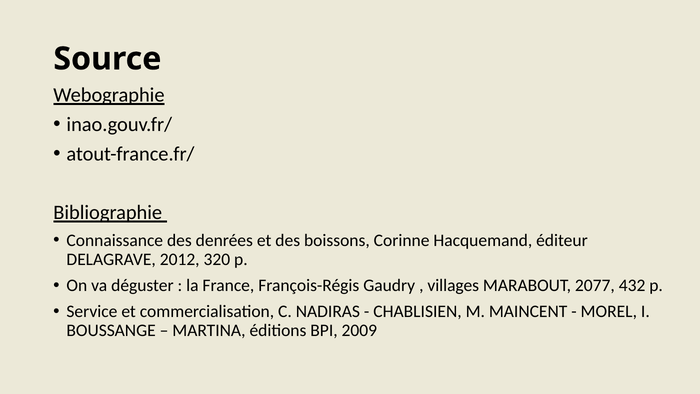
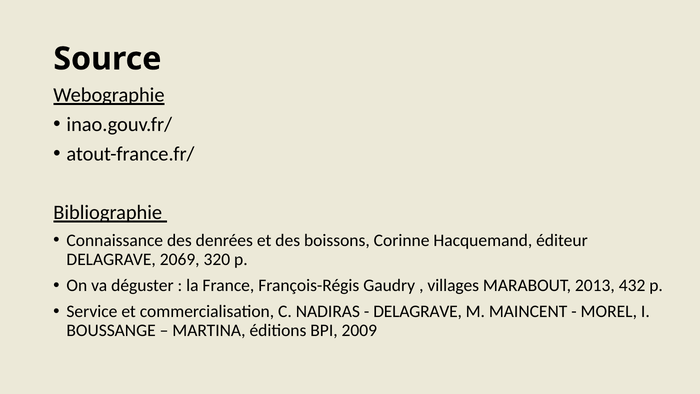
2012: 2012 -> 2069
2077: 2077 -> 2013
CHABLISIEN at (418, 311): CHABLISIEN -> DELAGRAVE
